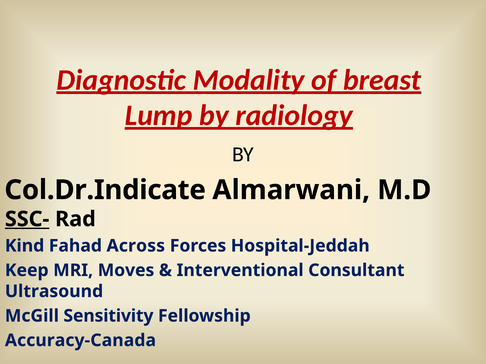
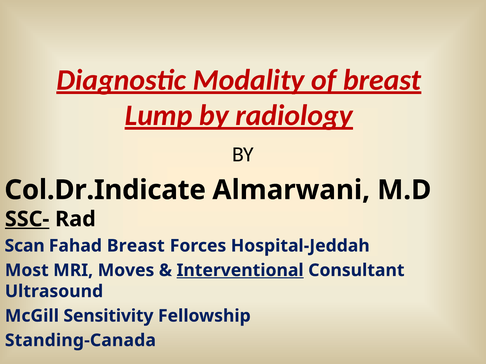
Kind: Kind -> Scan
Fahad Across: Across -> Breast
Keep: Keep -> Most
Interventional underline: none -> present
Accuracy-Canada: Accuracy-Canada -> Standing-Canada
